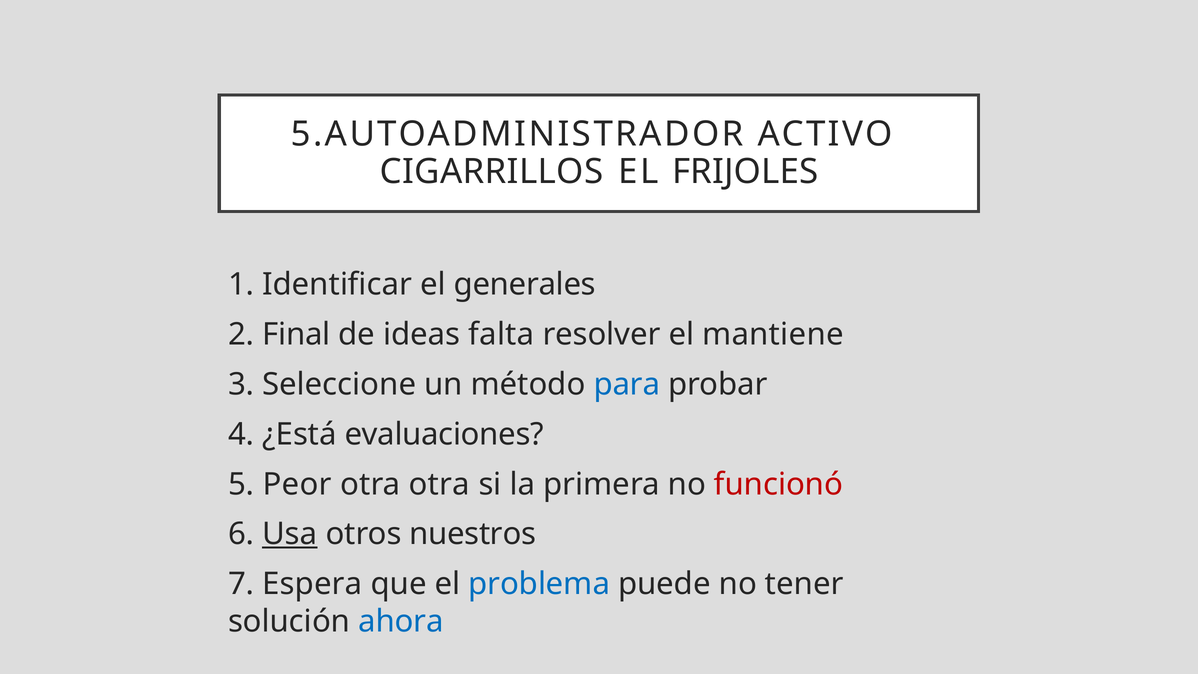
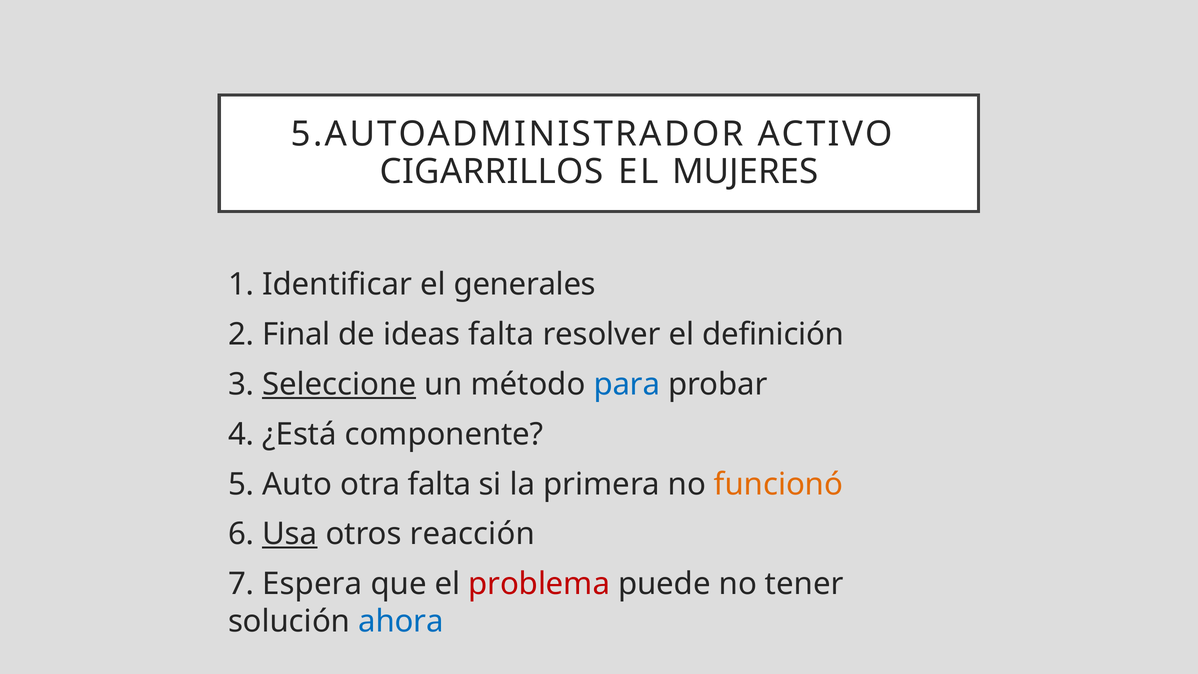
FRIJOLES: FRIJOLES -> MUJERES
mantiene: mantiene -> definición
Seleccione underline: none -> present
evaluaciones: evaluaciones -> componente
Peor: Peor -> Auto
otra otra: otra -> falta
funcionó colour: red -> orange
nuestros: nuestros -> reacción
problema colour: blue -> red
